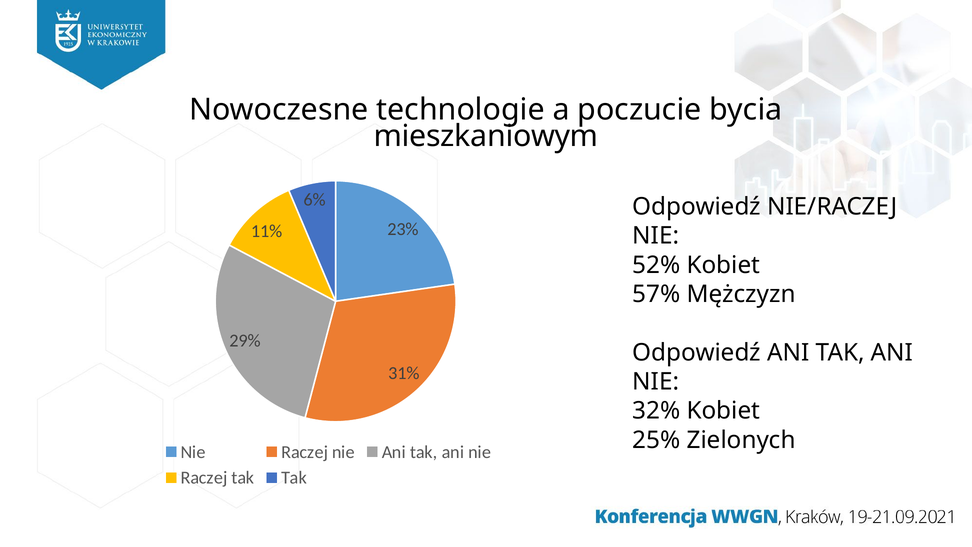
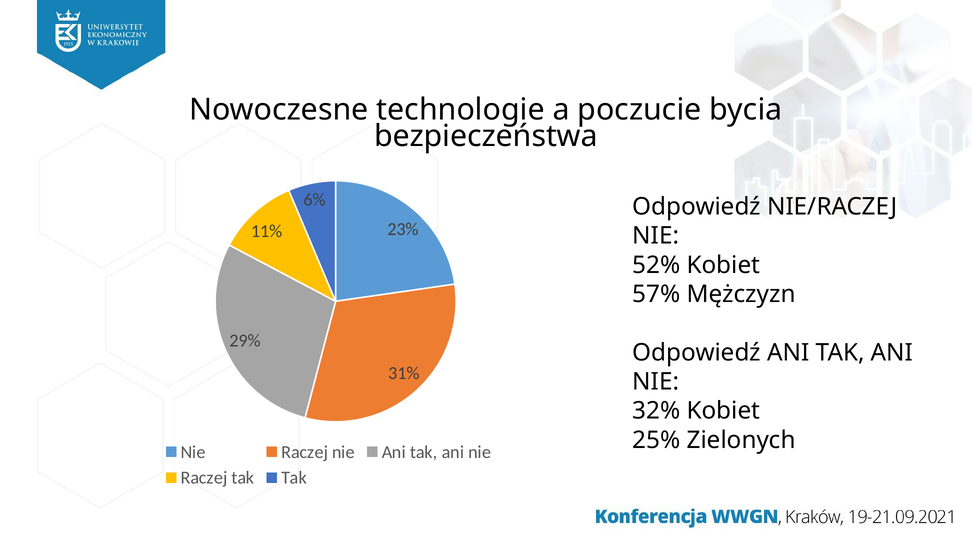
mieszkaniowym: mieszkaniowym -> bezpieczeństwa
